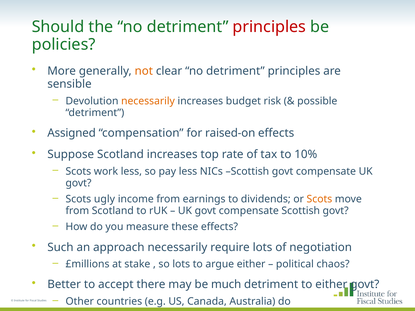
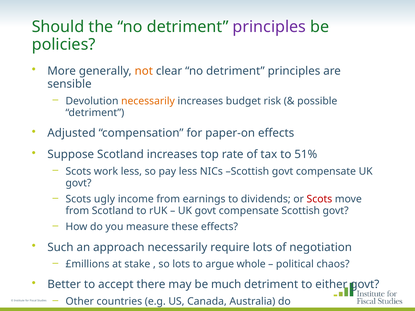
principles at (269, 27) colour: red -> purple
Assigned: Assigned -> Adjusted
raised-on: raised-on -> paper-on
10%: 10% -> 51%
Scots at (319, 199) colour: orange -> red
argue either: either -> whole
